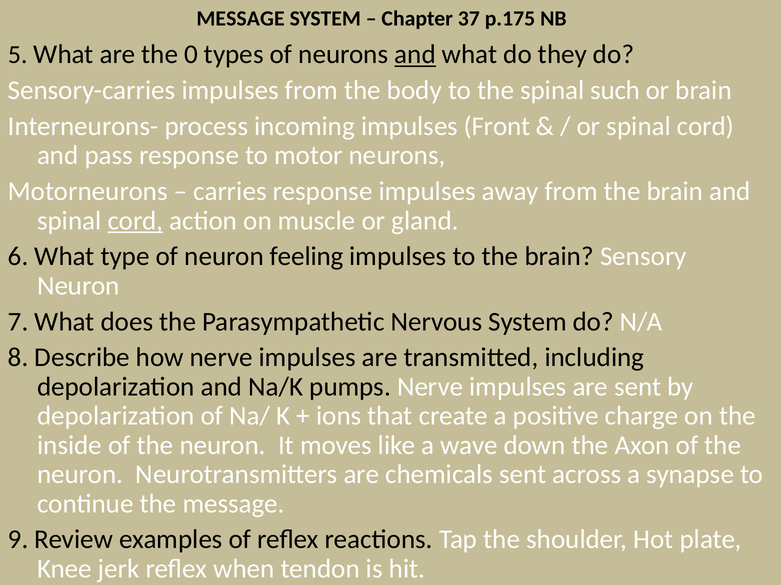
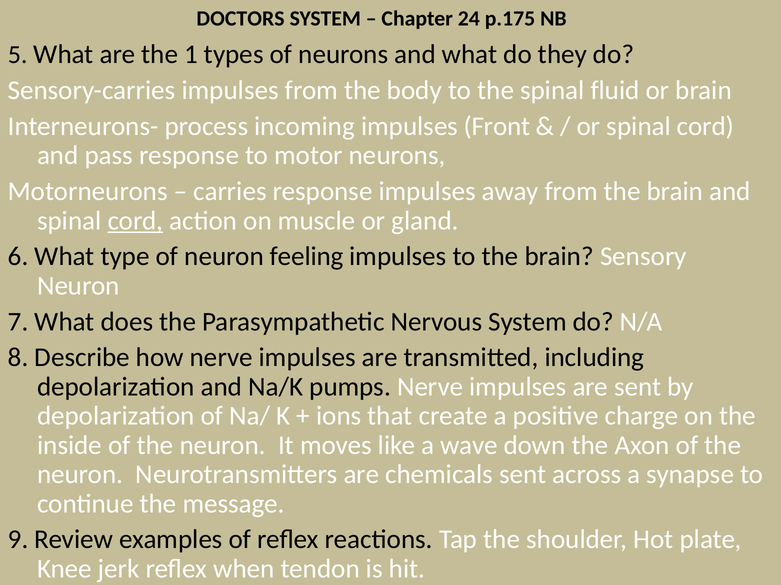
MESSAGE at (240, 18): MESSAGE -> DOCTORS
37: 37 -> 24
0: 0 -> 1
and at (415, 55) underline: present -> none
such: such -> fluid
